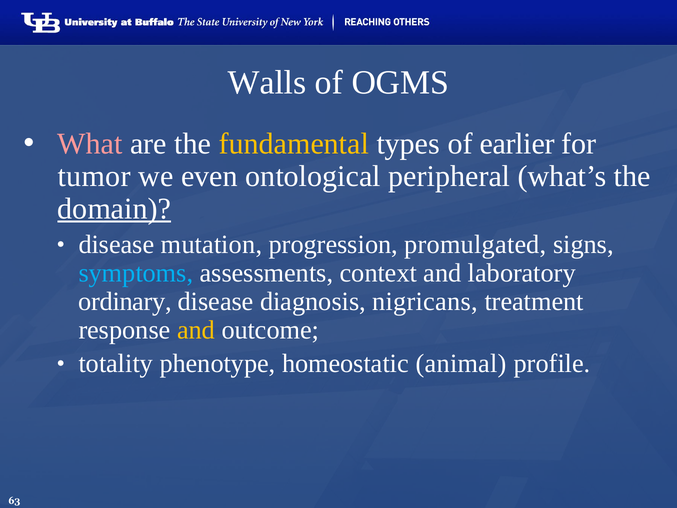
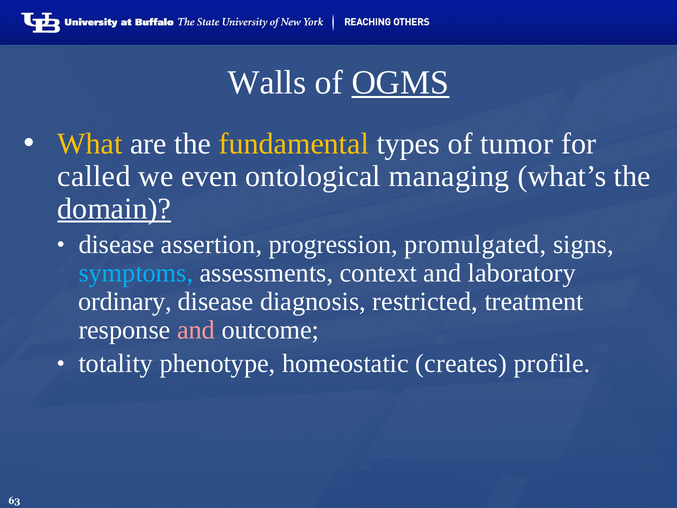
OGMS underline: none -> present
What colour: pink -> yellow
earlier: earlier -> tumor
tumor: tumor -> called
peripheral: peripheral -> managing
mutation: mutation -> assertion
nigricans: nigricans -> restricted
and at (196, 330) colour: yellow -> pink
animal: animal -> creates
